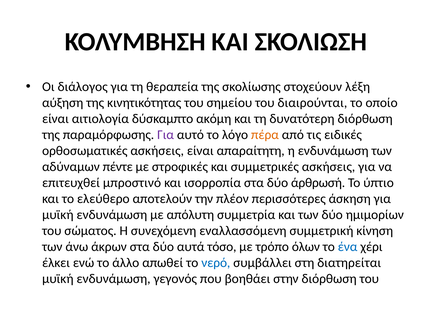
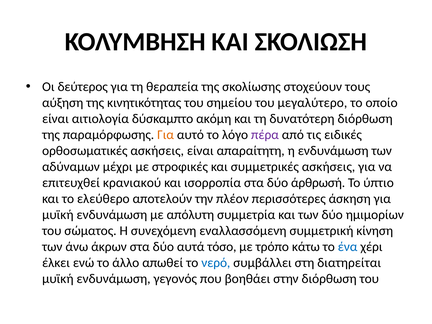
διάλογος: διάλογος -> δεύτερος
λέξη: λέξη -> τους
διαιρούνται: διαιρούνται -> μεγαλύτερο
Για at (166, 135) colour: purple -> orange
πέρα colour: orange -> purple
πέντε: πέντε -> μέχρι
μπροστινό: μπροστινό -> κρανιακού
όλων: όλων -> κάτω
